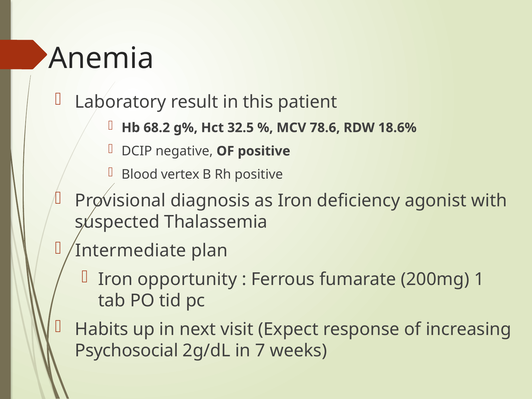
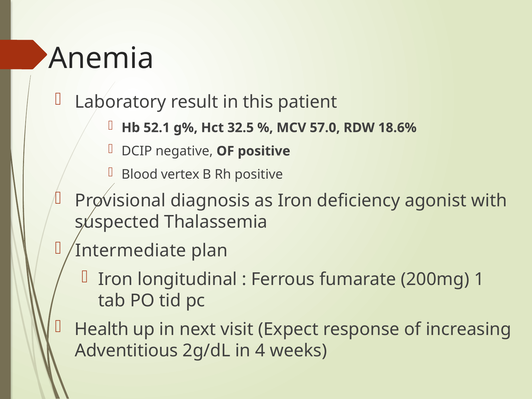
68.2: 68.2 -> 52.1
78.6: 78.6 -> 57.0
opportunity: opportunity -> longitudinal
Habits: Habits -> Health
Psychosocial: Psychosocial -> Adventitious
7: 7 -> 4
